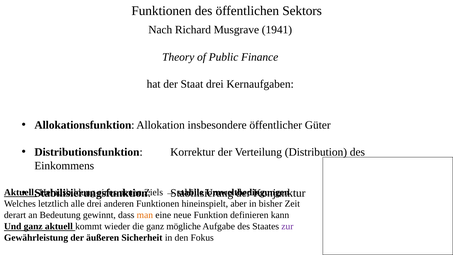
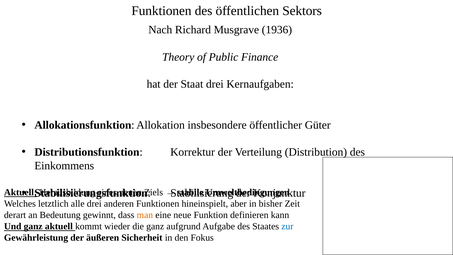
1941: 1941 -> 1936
mögliche: mögliche -> aufgrund
zur colour: purple -> blue
